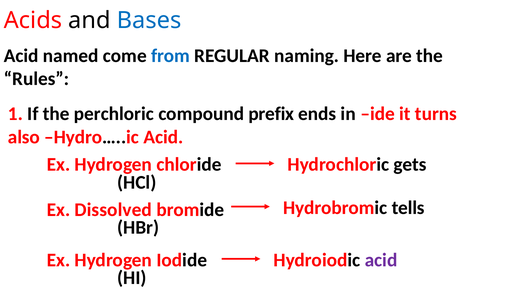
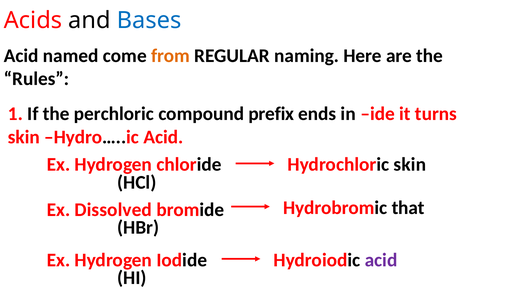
from colour: blue -> orange
also at (24, 137): also -> skin
Hydrochloric gets: gets -> skin
tells: tells -> that
